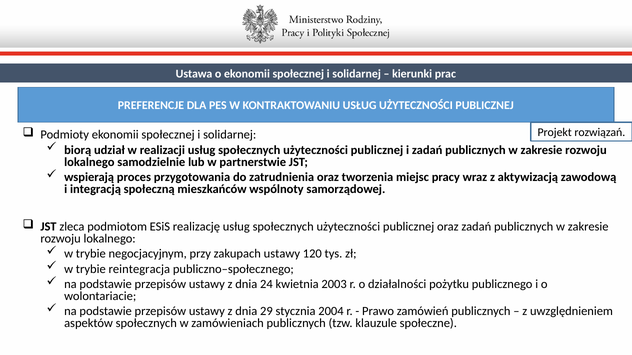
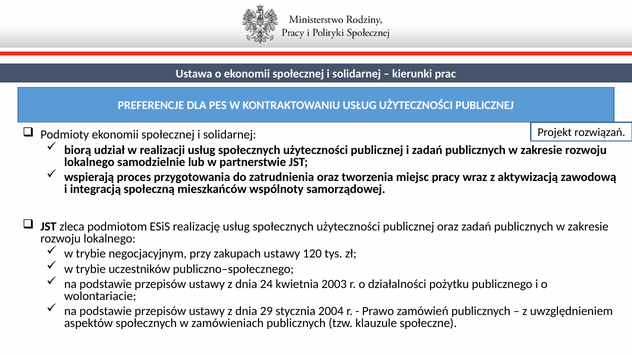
reintegracja: reintegracja -> uczestników
